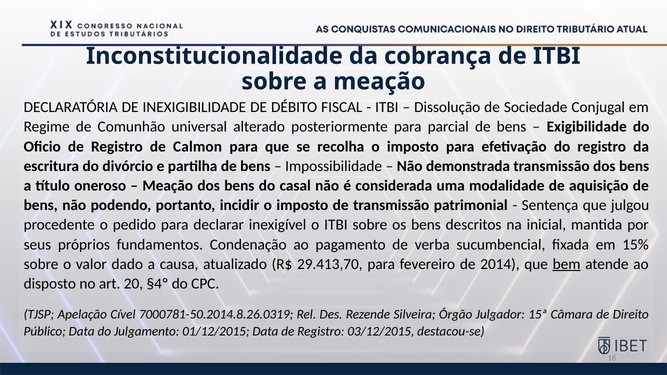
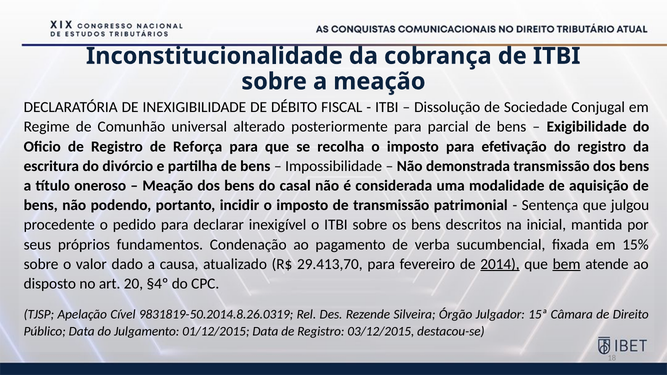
Calmon: Calmon -> Reforça
2014 underline: none -> present
7000781-50.2014.8.26.0319: 7000781-50.2014.8.26.0319 -> 9831819-50.2014.8.26.0319
